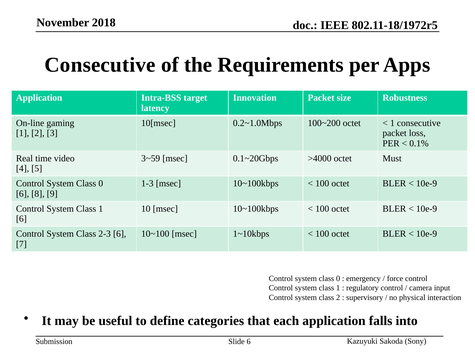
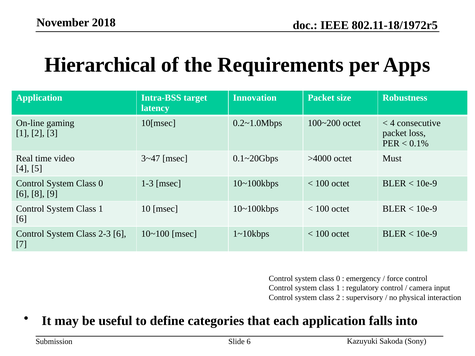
Consecutive at (100, 65): Consecutive -> Hierarchical
1 at (392, 123): 1 -> 4
3~59: 3~59 -> 3~47
